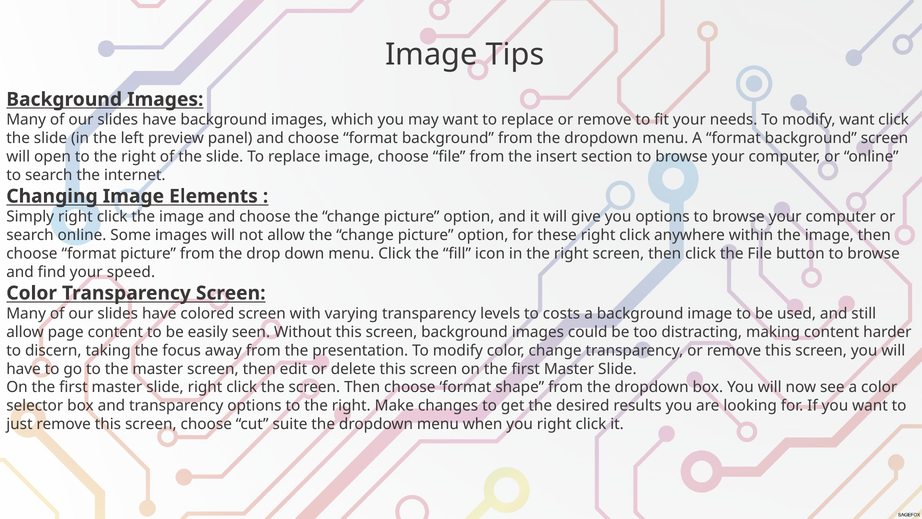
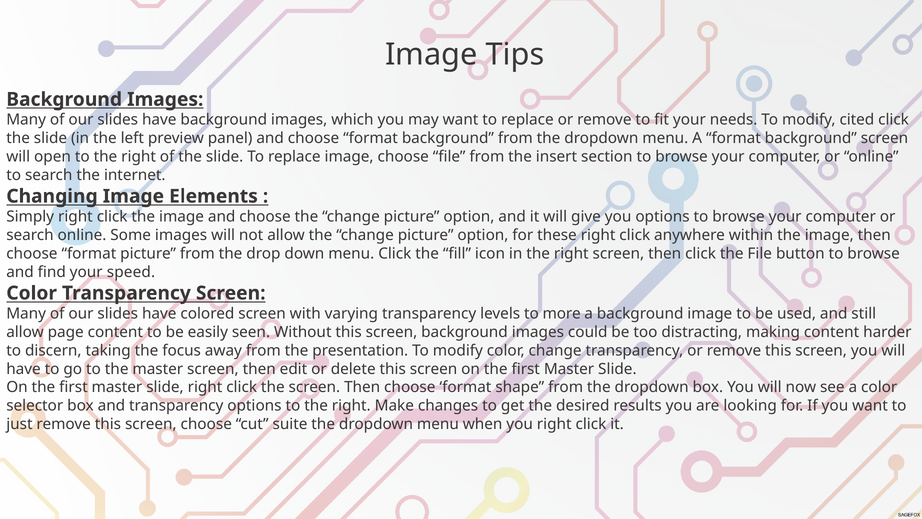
modify want: want -> cited
costs: costs -> more
